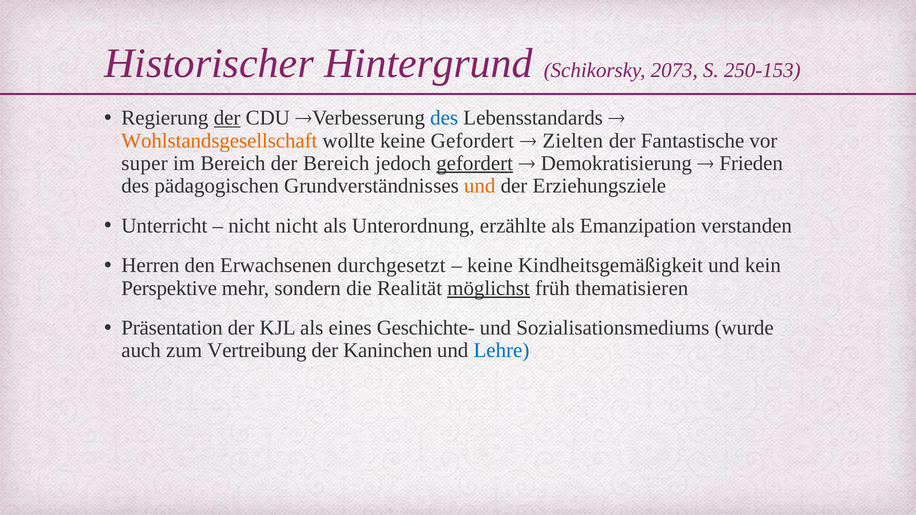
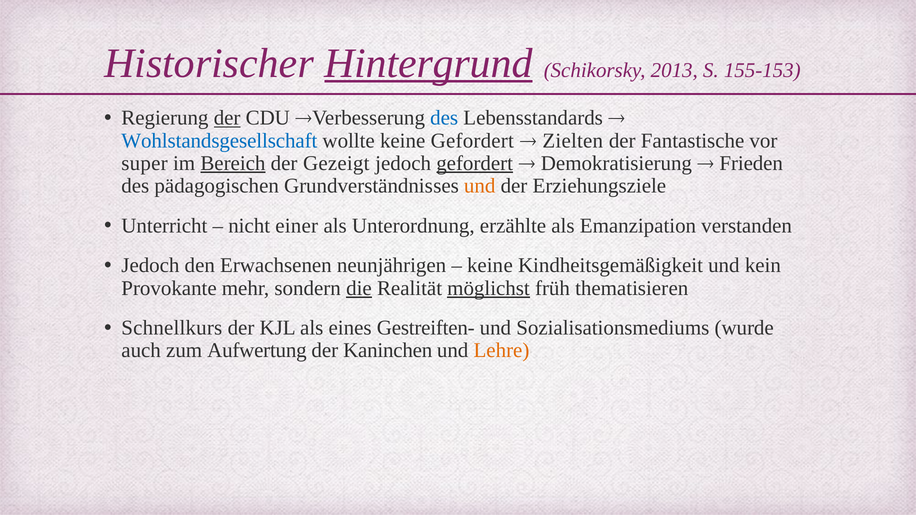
Hintergrund underline: none -> present
2073: 2073 -> 2013
250-153: 250-153 -> 155-153
Wohlstandsgesellschaft colour: orange -> blue
Bereich at (233, 163) underline: none -> present
der Bereich: Bereich -> Gezeigt
nicht nicht: nicht -> einer
Herren at (150, 266): Herren -> Jedoch
durchgesetzt: durchgesetzt -> neunjährigen
Perspektive: Perspektive -> Provokante
die underline: none -> present
Präsentation: Präsentation -> Schnellkurs
Geschichte-: Geschichte- -> Gestreiften-
Vertreibung: Vertreibung -> Aufwertung
Lehre colour: blue -> orange
